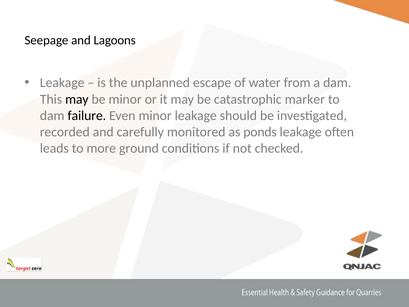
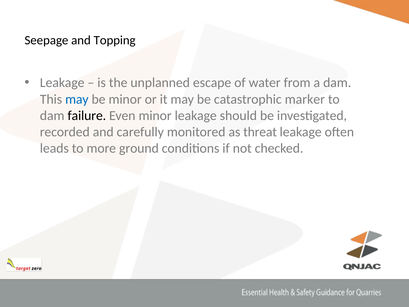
Lagoons: Lagoons -> Topping
may at (77, 99) colour: black -> blue
ponds: ponds -> threat
